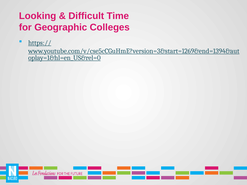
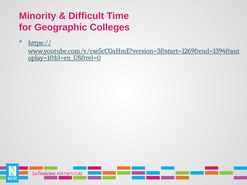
Looking: Looking -> Minority
